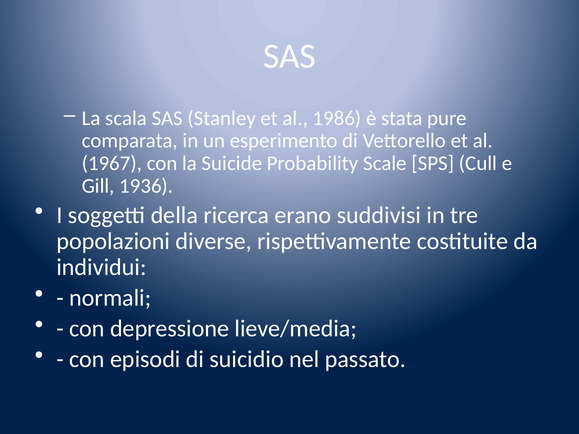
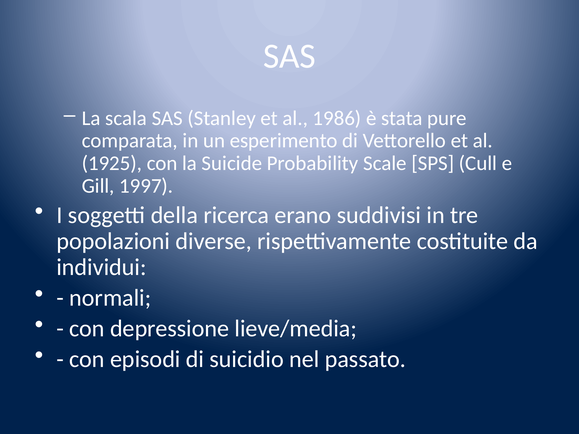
1967: 1967 -> 1925
1936: 1936 -> 1997
